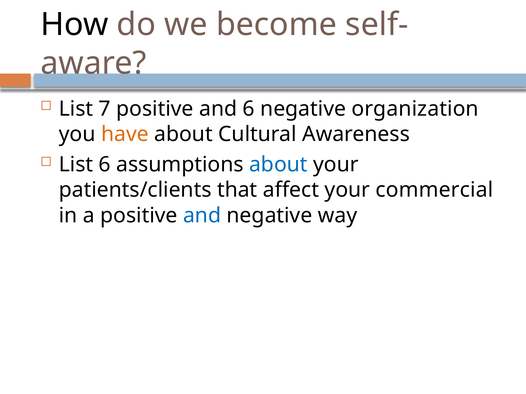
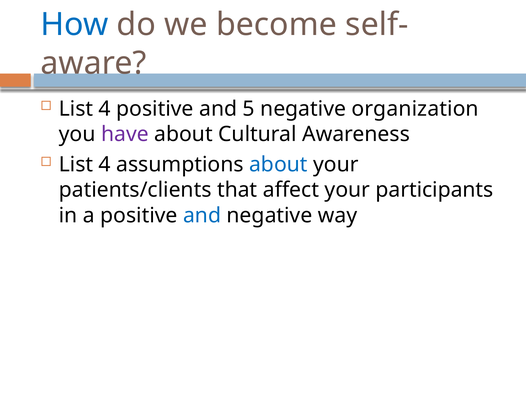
How colour: black -> blue
7 at (105, 109): 7 -> 4
and 6: 6 -> 5
have colour: orange -> purple
6 at (105, 165): 6 -> 4
commercial: commercial -> participants
